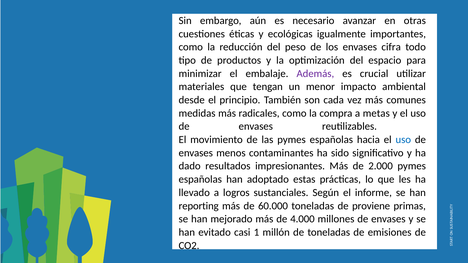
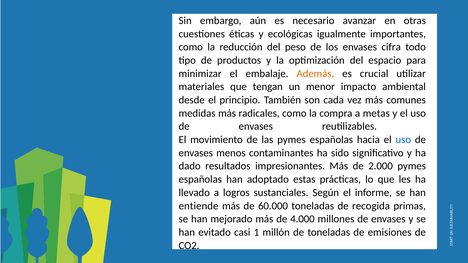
Además colour: purple -> orange
reporting: reporting -> entiende
proviene: proviene -> recogida
